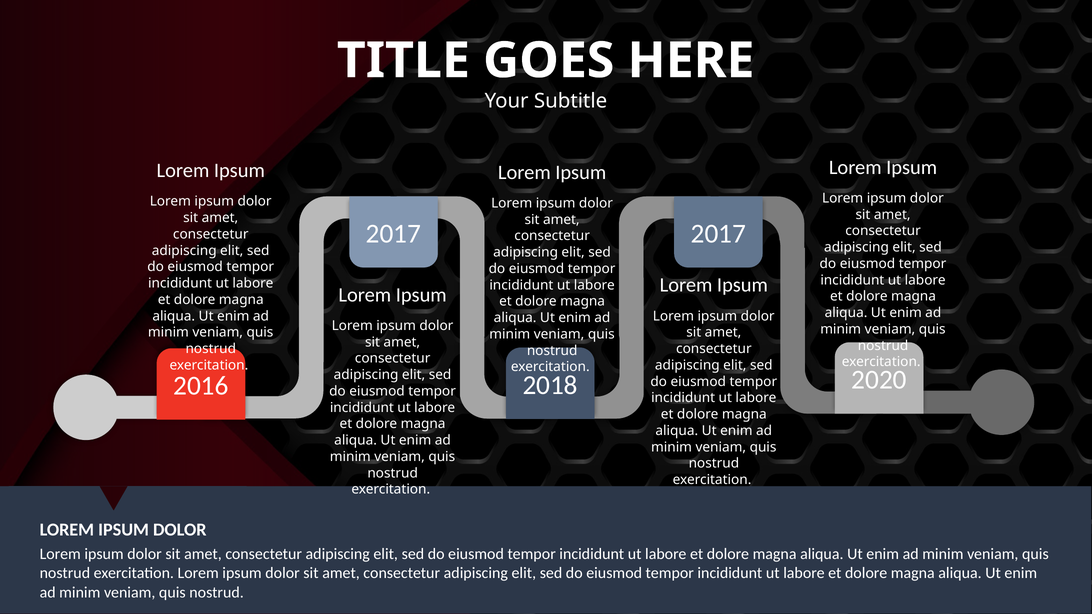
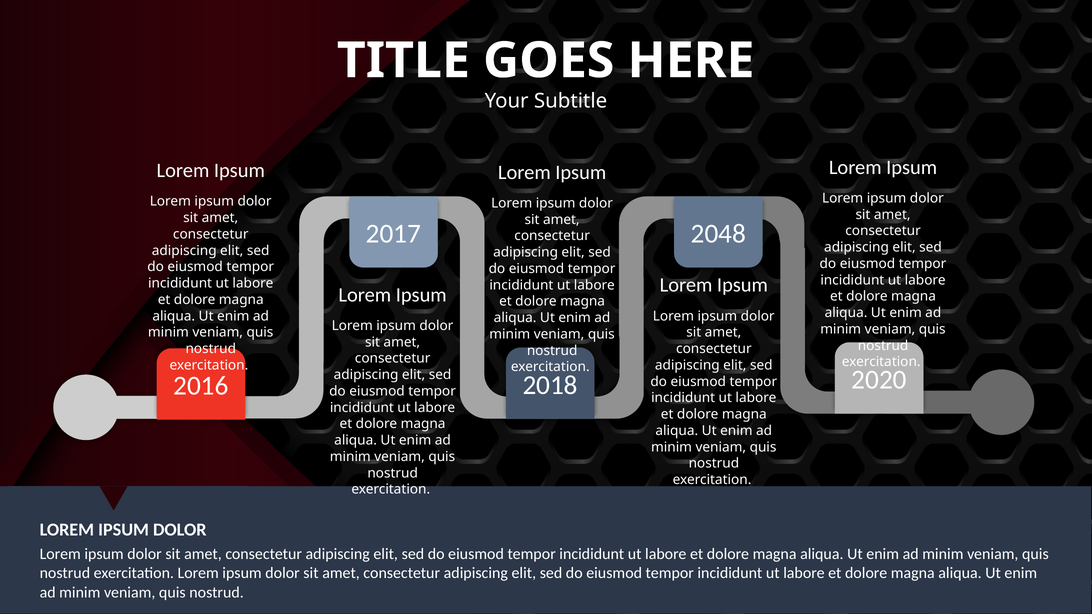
2017 at (718, 234): 2017 -> 2048
